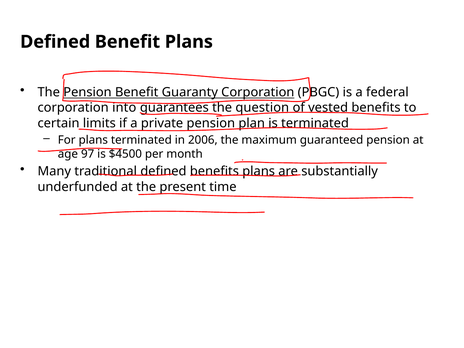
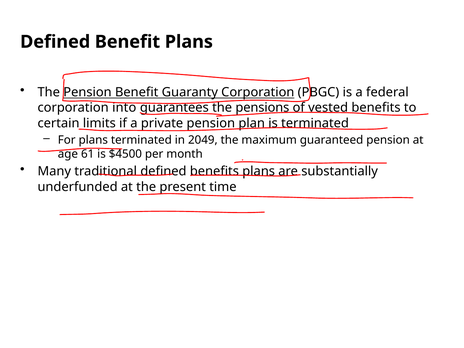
question: question -> pensions
2006: 2006 -> 2049
97: 97 -> 61
